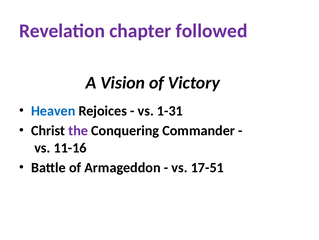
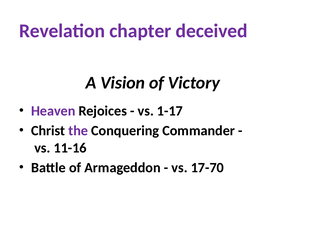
followed: followed -> deceived
Heaven colour: blue -> purple
1-31: 1-31 -> 1-17
17-51: 17-51 -> 17-70
